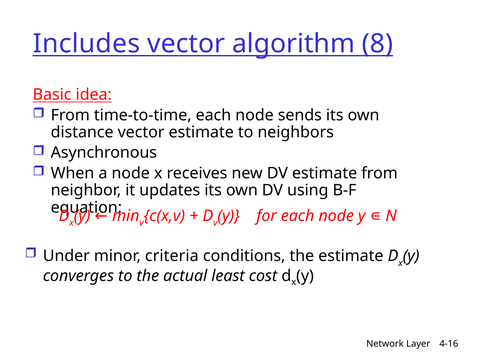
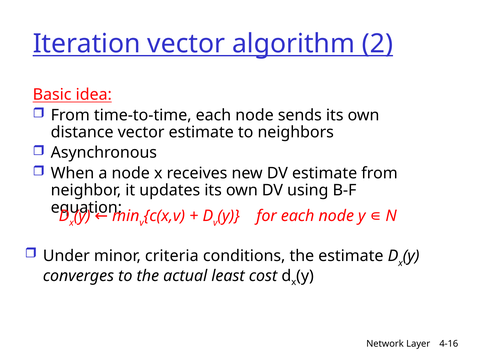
Includes: Includes -> Iteration
8: 8 -> 2
